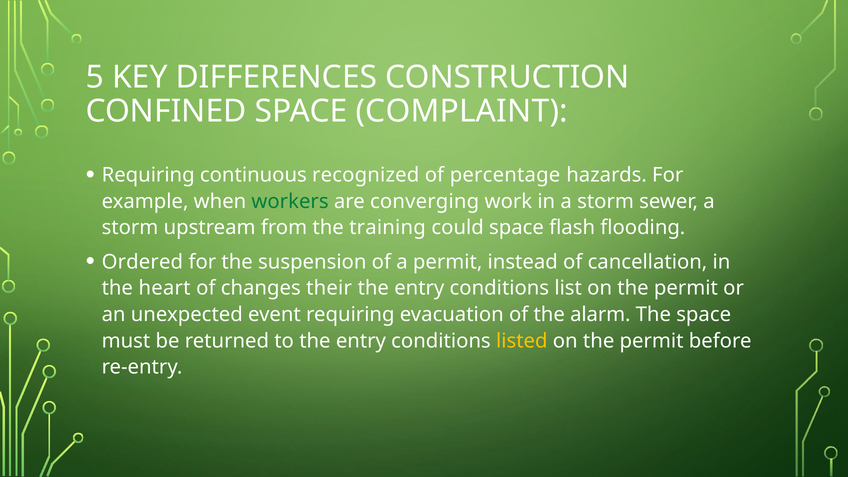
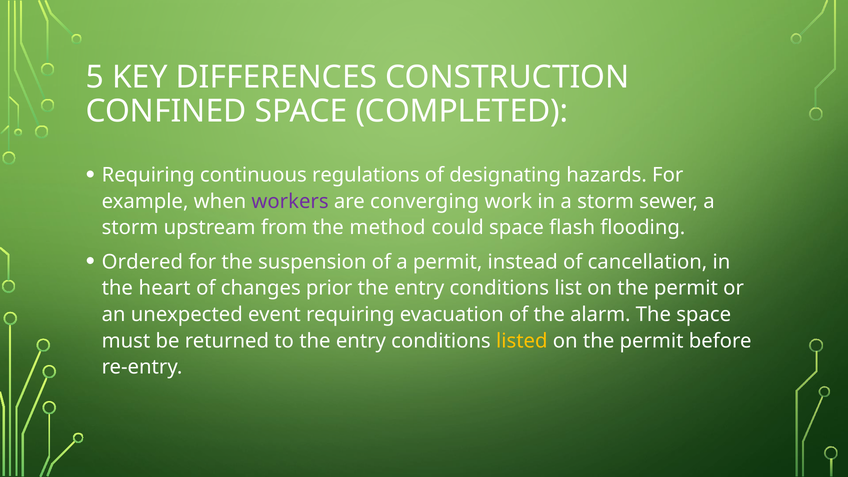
COMPLAINT: COMPLAINT -> COMPLETED
recognized: recognized -> regulations
percentage: percentage -> designating
workers colour: green -> purple
training: training -> method
their: their -> prior
